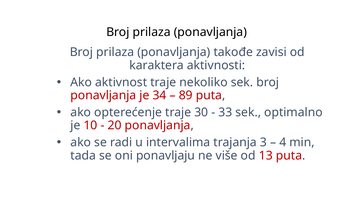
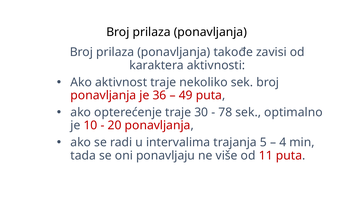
34: 34 -> 36
89: 89 -> 49
33: 33 -> 78
3: 3 -> 5
13: 13 -> 11
